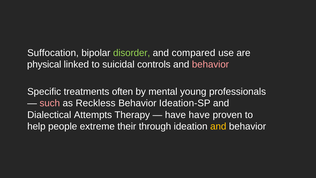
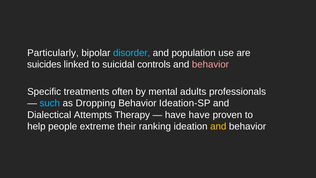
Suffocation: Suffocation -> Particularly
disorder colour: light green -> light blue
compared: compared -> population
physical: physical -> suicides
young: young -> adults
such colour: pink -> light blue
Reckless: Reckless -> Dropping
through: through -> ranking
